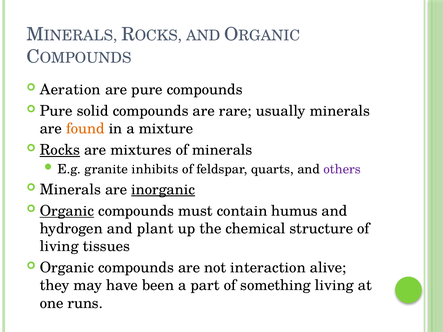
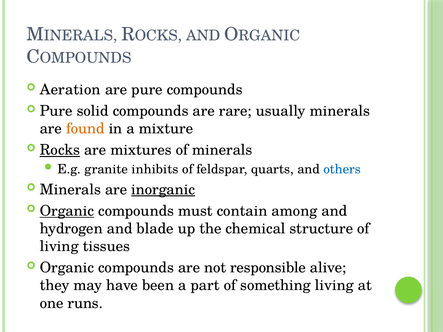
others colour: purple -> blue
humus: humus -> among
plant: plant -> blade
interaction: interaction -> responsible
